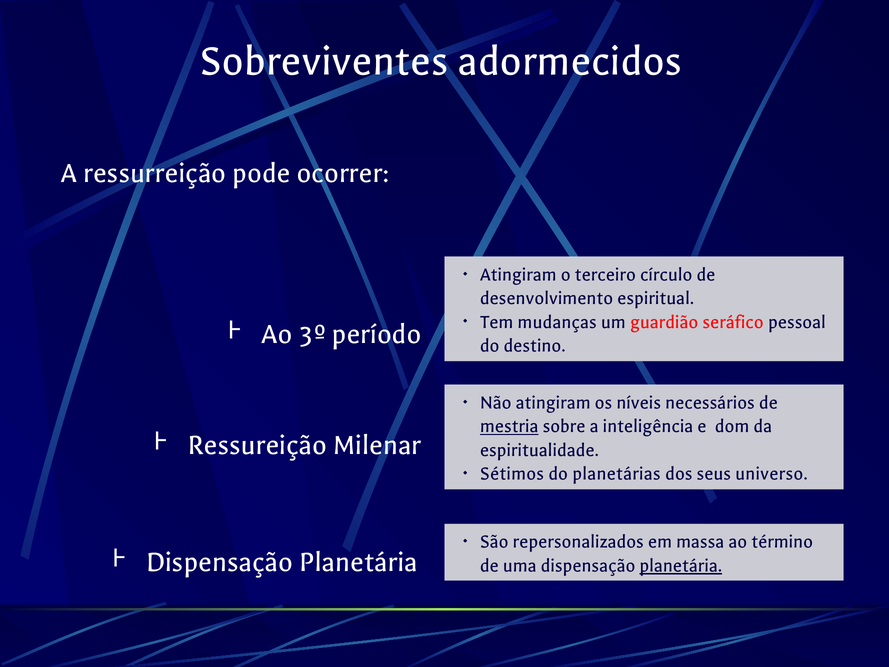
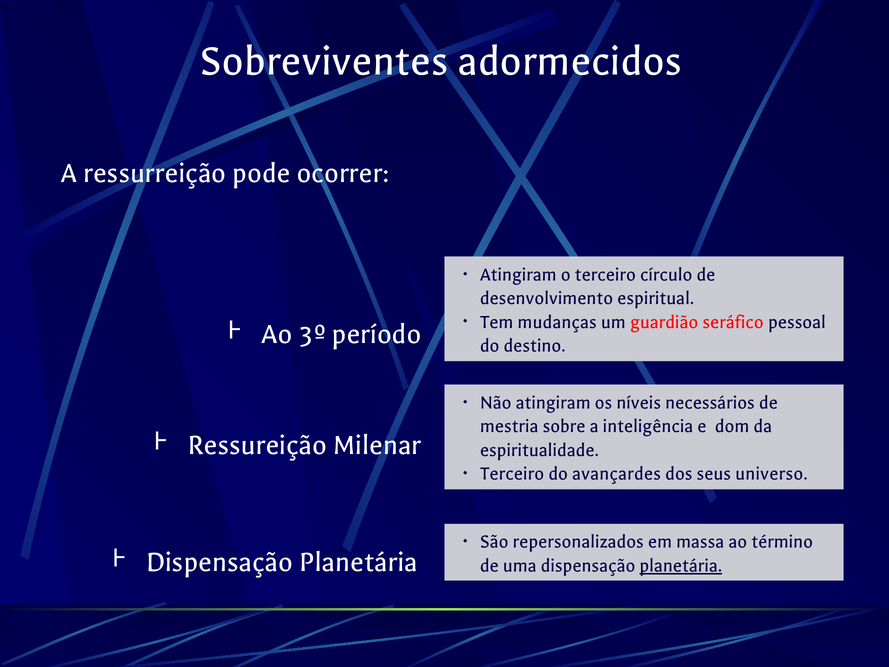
mestria underline: present -> none
Sétimos at (512, 473): Sétimos -> Terceiro
planetárias: planetárias -> avançardes
